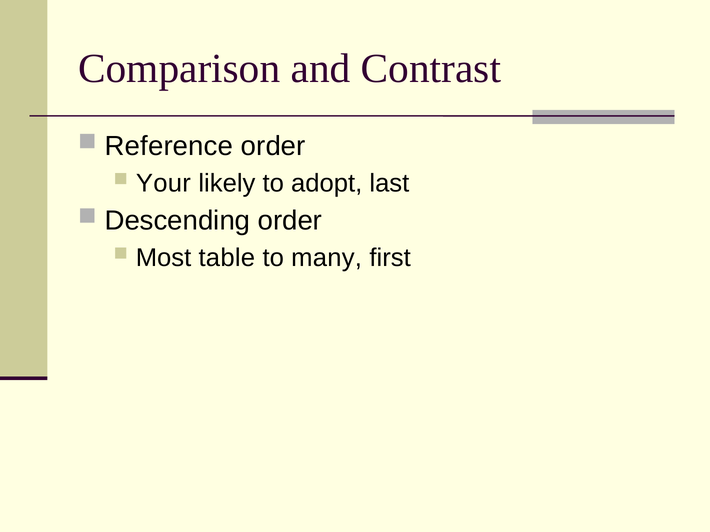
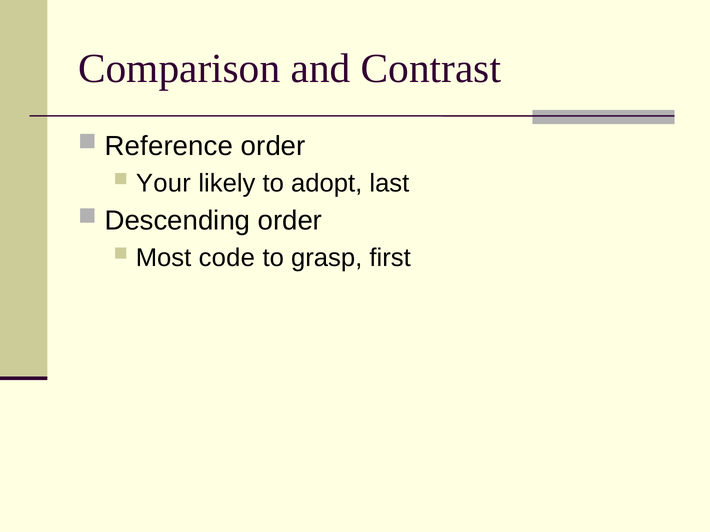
table: table -> code
many: many -> grasp
